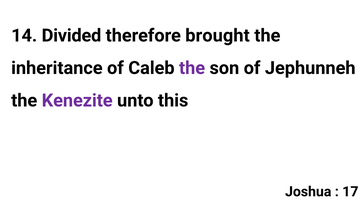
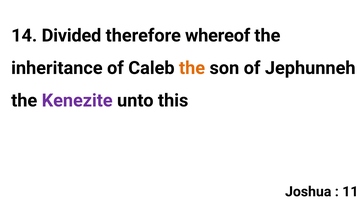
brought: brought -> whereof
the at (192, 68) colour: purple -> orange
17: 17 -> 11
